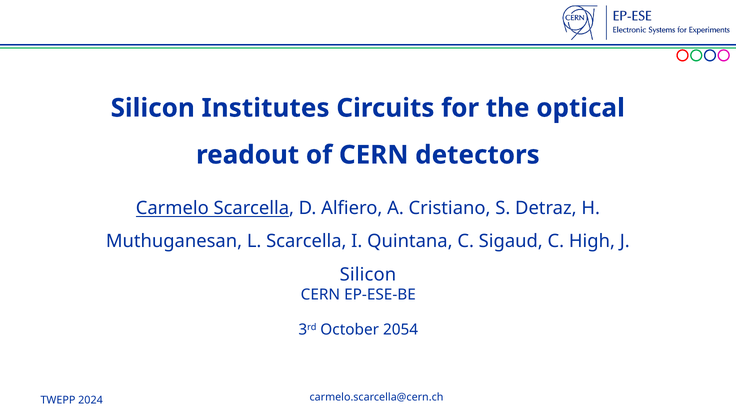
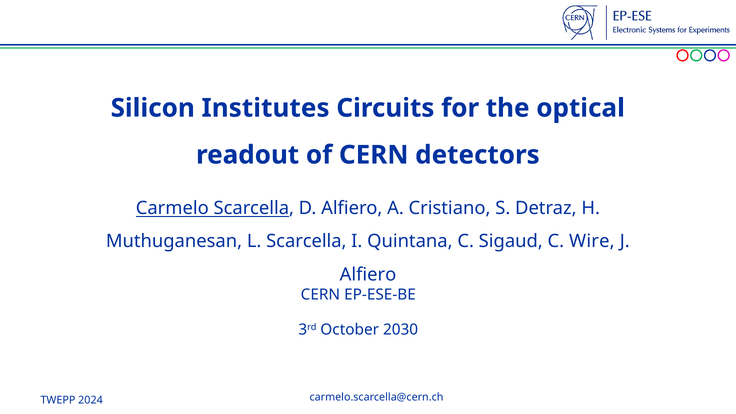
High: High -> Wire
Silicon at (368, 275): Silicon -> Alfiero
2054: 2054 -> 2030
